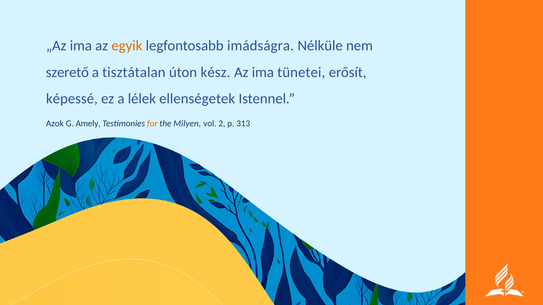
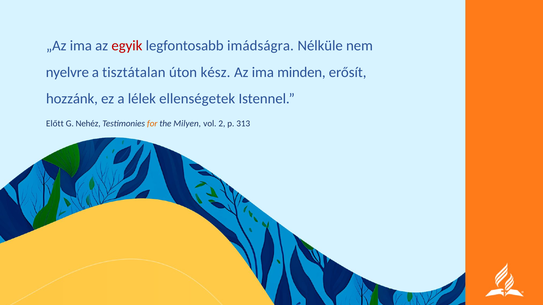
egyik colour: orange -> red
szerető: szerető -> nyelvre
tünetei: tünetei -> minden
képessé: képessé -> hozzánk
Azok: Azok -> Előtt
Amely: Amely -> Nehéz
